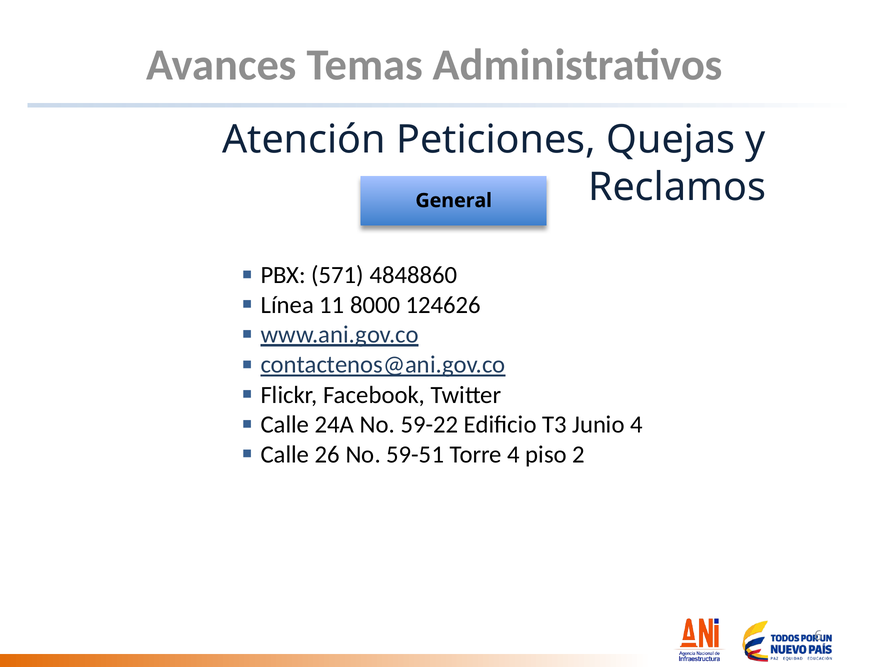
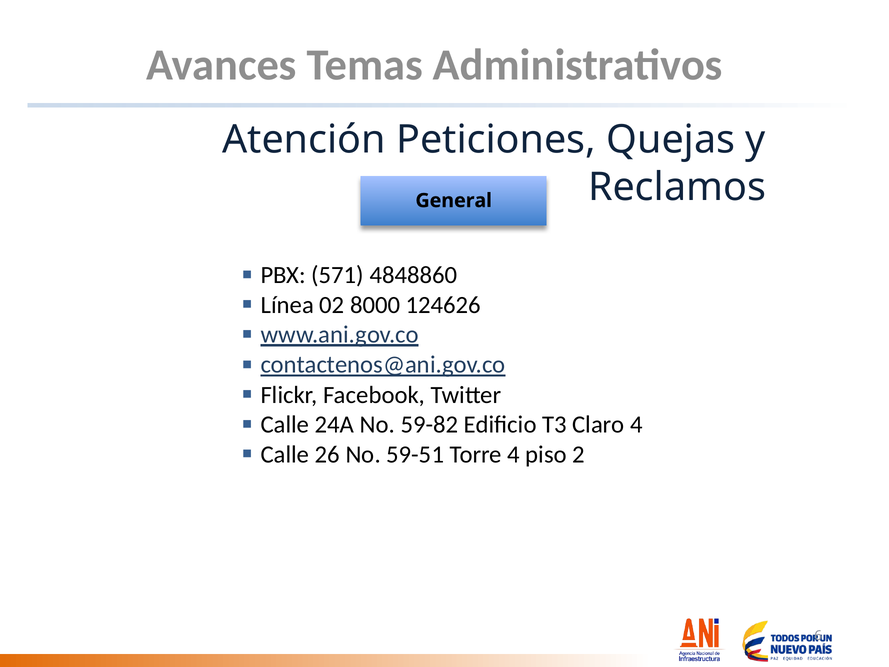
11: 11 -> 02
59-22: 59-22 -> 59-82
Junio: Junio -> Claro
